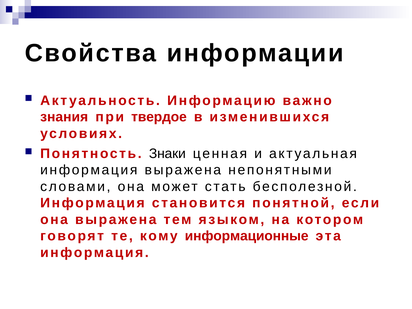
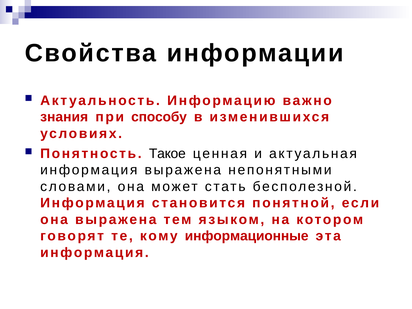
твердое: твердое -> способу
Знаки: Знаки -> Такое
